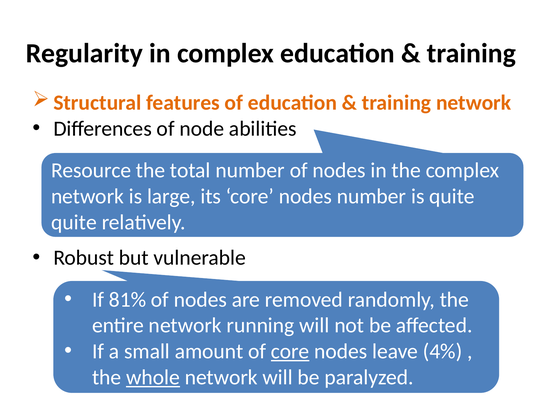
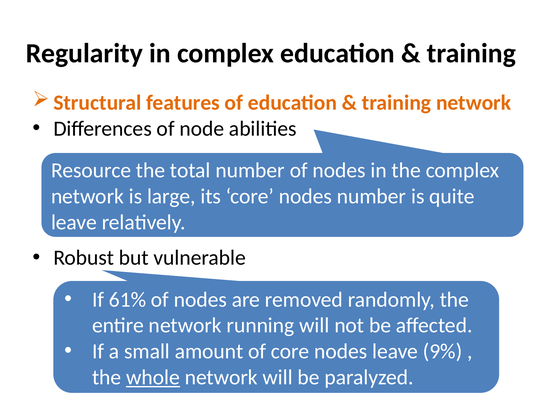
quite at (74, 222): quite -> leave
81%: 81% -> 61%
core at (290, 352) underline: present -> none
4%: 4% -> 9%
